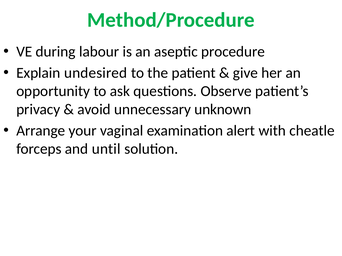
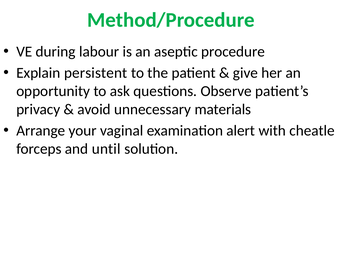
undesired: undesired -> persistent
unknown: unknown -> materials
